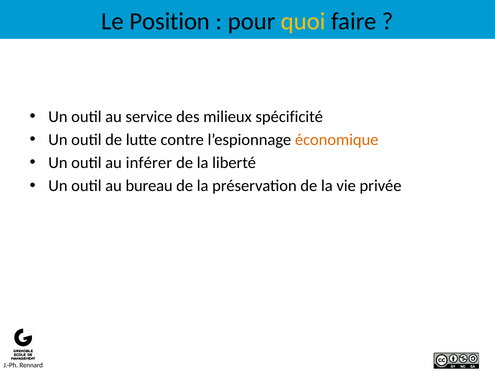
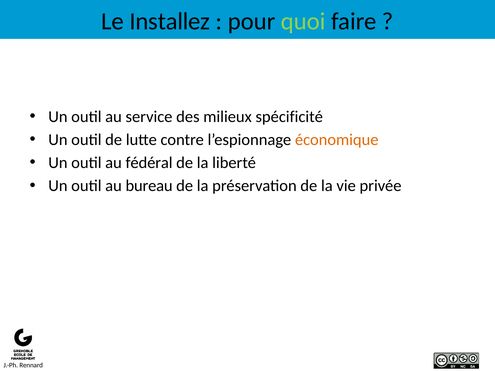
Position: Position -> Installez
quoi colour: yellow -> light green
inférer: inférer -> fédéral
